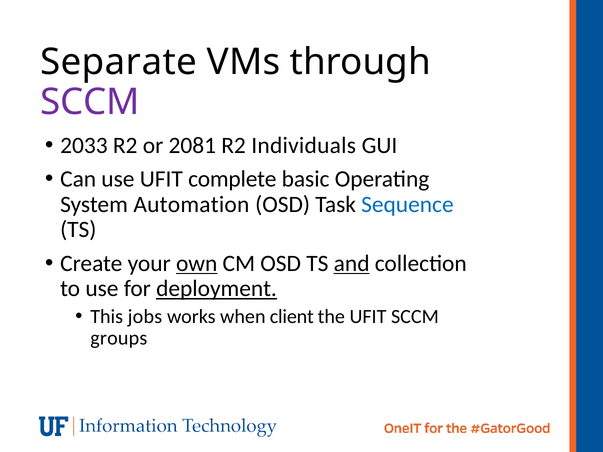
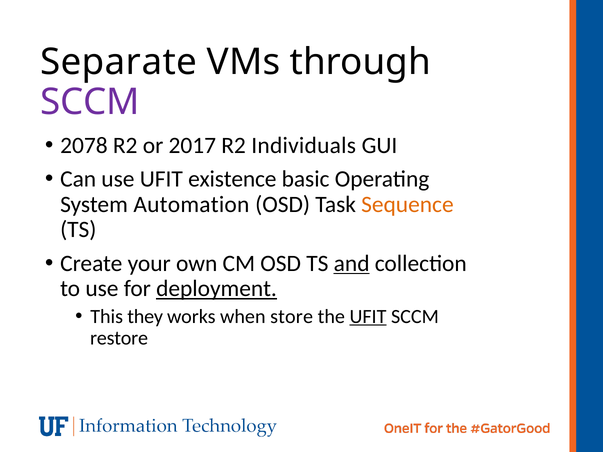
2033: 2033 -> 2078
2081: 2081 -> 2017
complete: complete -> existence
Sequence colour: blue -> orange
own underline: present -> none
jobs: jobs -> they
client: client -> store
UFIT at (368, 317) underline: none -> present
groups: groups -> restore
